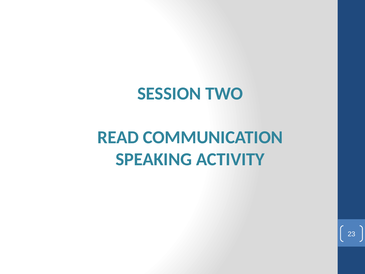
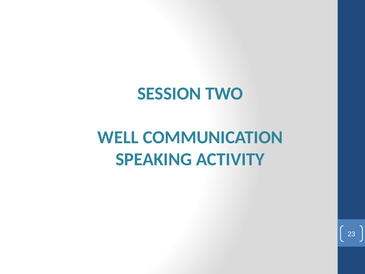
READ: READ -> WELL
